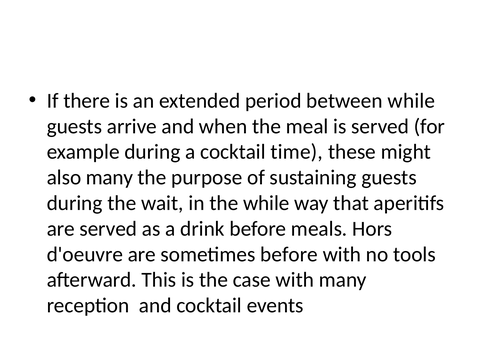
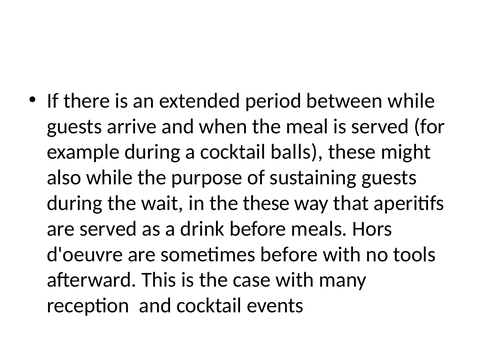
time: time -> balls
also many: many -> while
the while: while -> these
